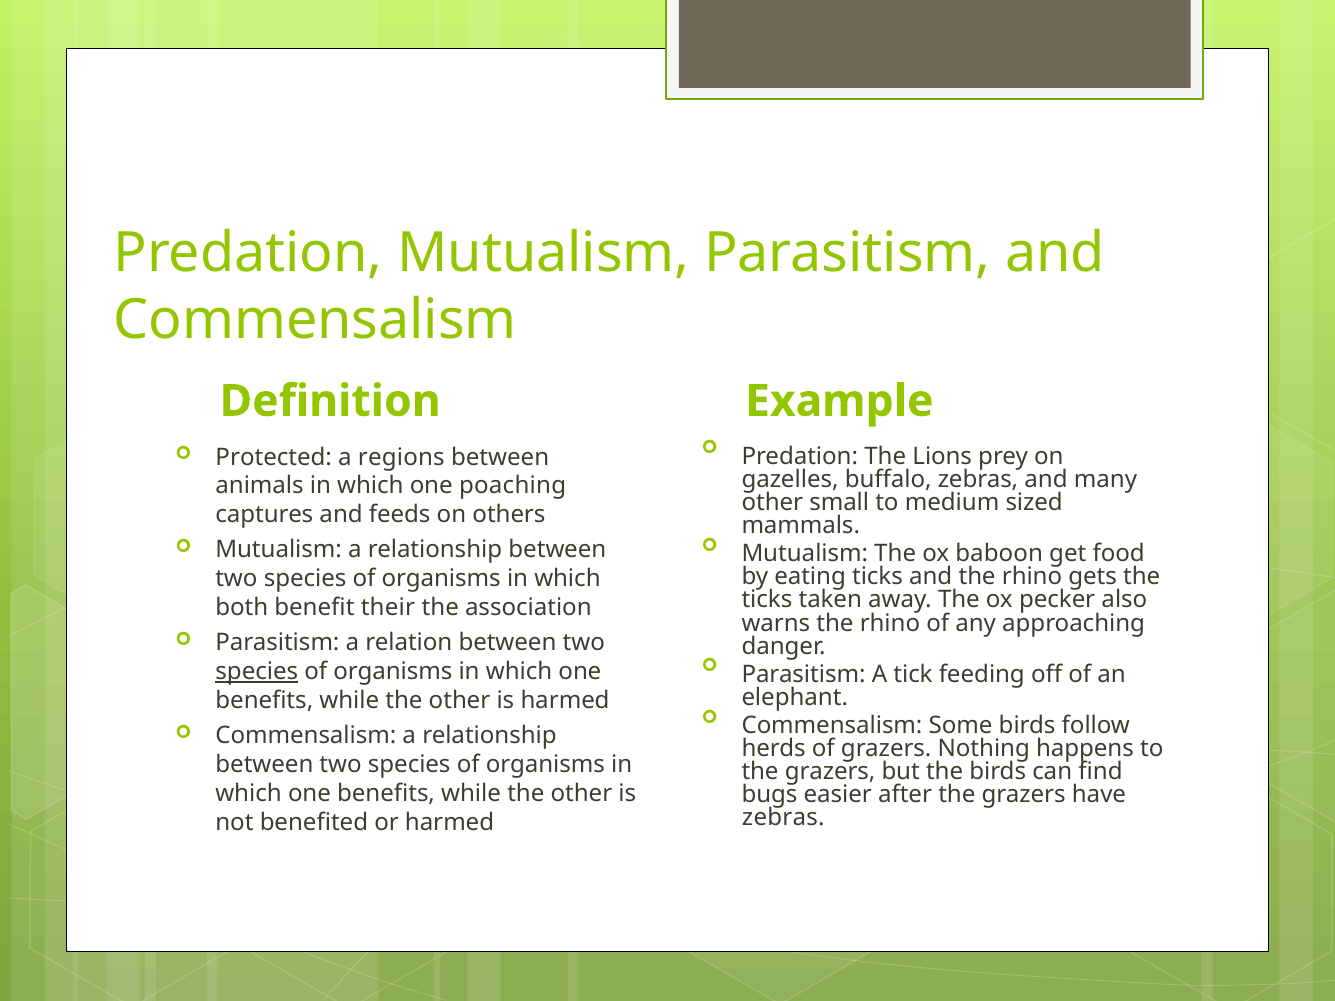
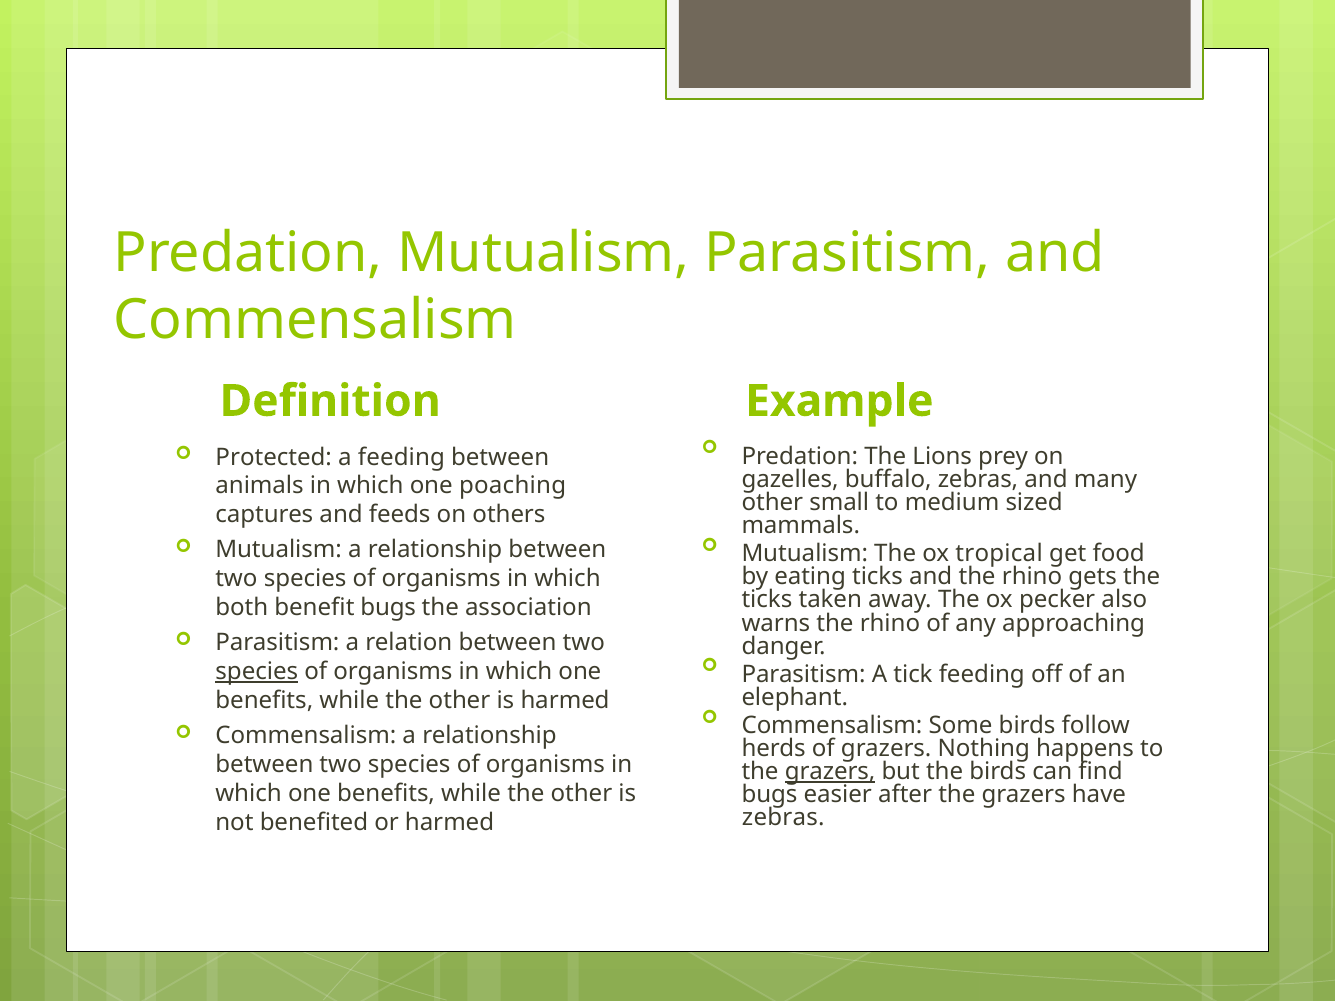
a regions: regions -> feeding
baboon: baboon -> tropical
benefit their: their -> bugs
grazers at (830, 772) underline: none -> present
